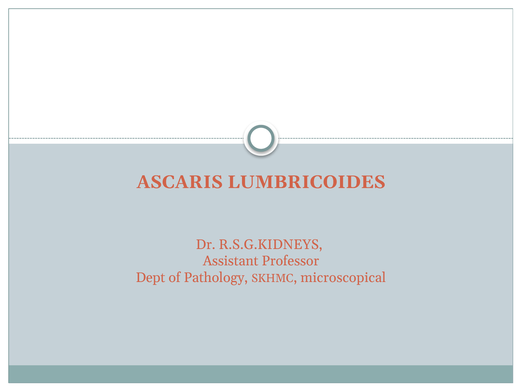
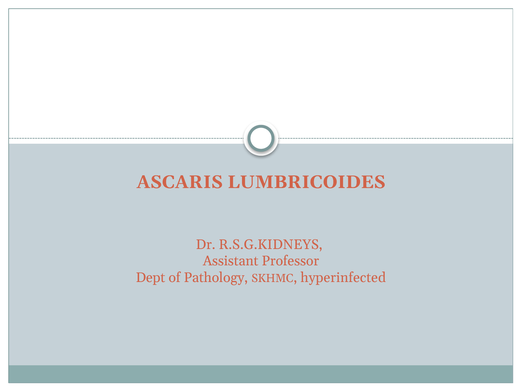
microscopical: microscopical -> hyperinfected
